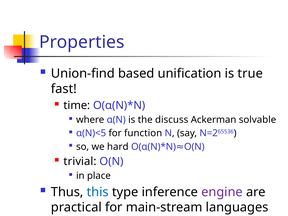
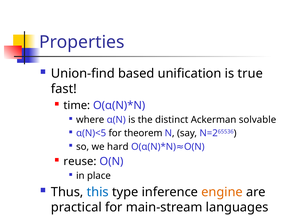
discuss: discuss -> distinct
function: function -> theorem
trivial: trivial -> reuse
engine colour: purple -> orange
